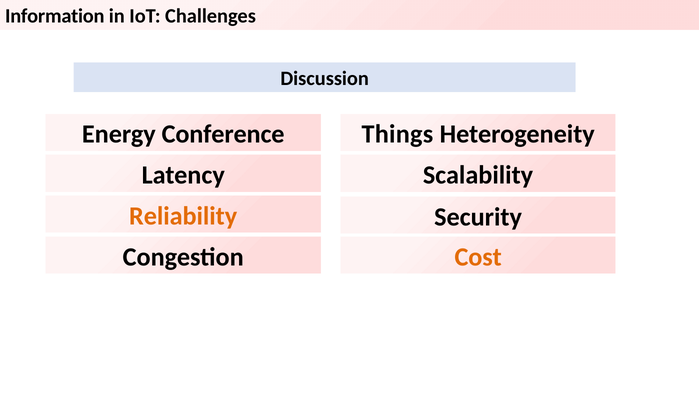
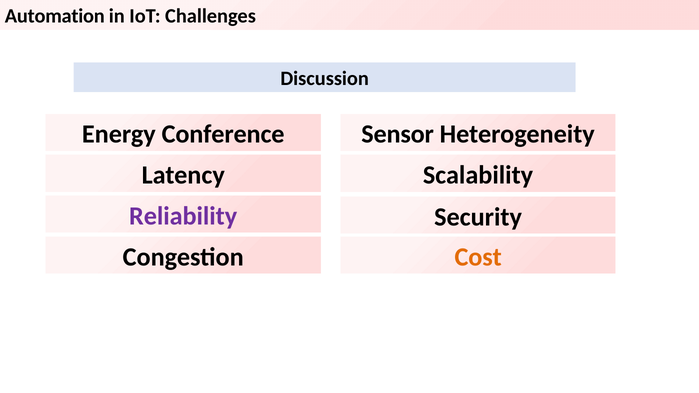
Information: Information -> Automation
Things: Things -> Sensor
Reliability colour: orange -> purple
